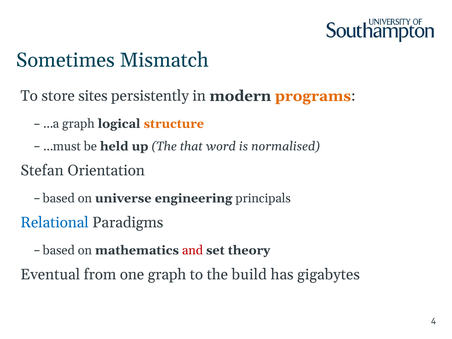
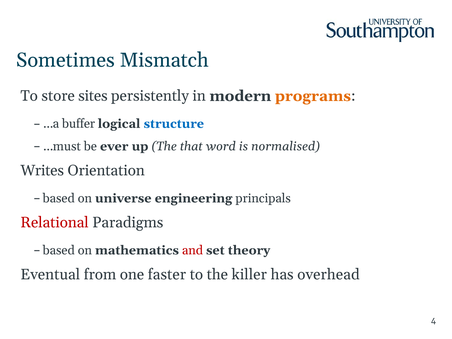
graph at (78, 124): graph -> buffer
structure colour: orange -> blue
held: held -> ever
Stefan: Stefan -> Writes
Relational colour: blue -> red
one graph: graph -> faster
build: build -> killer
gigabytes: gigabytes -> overhead
